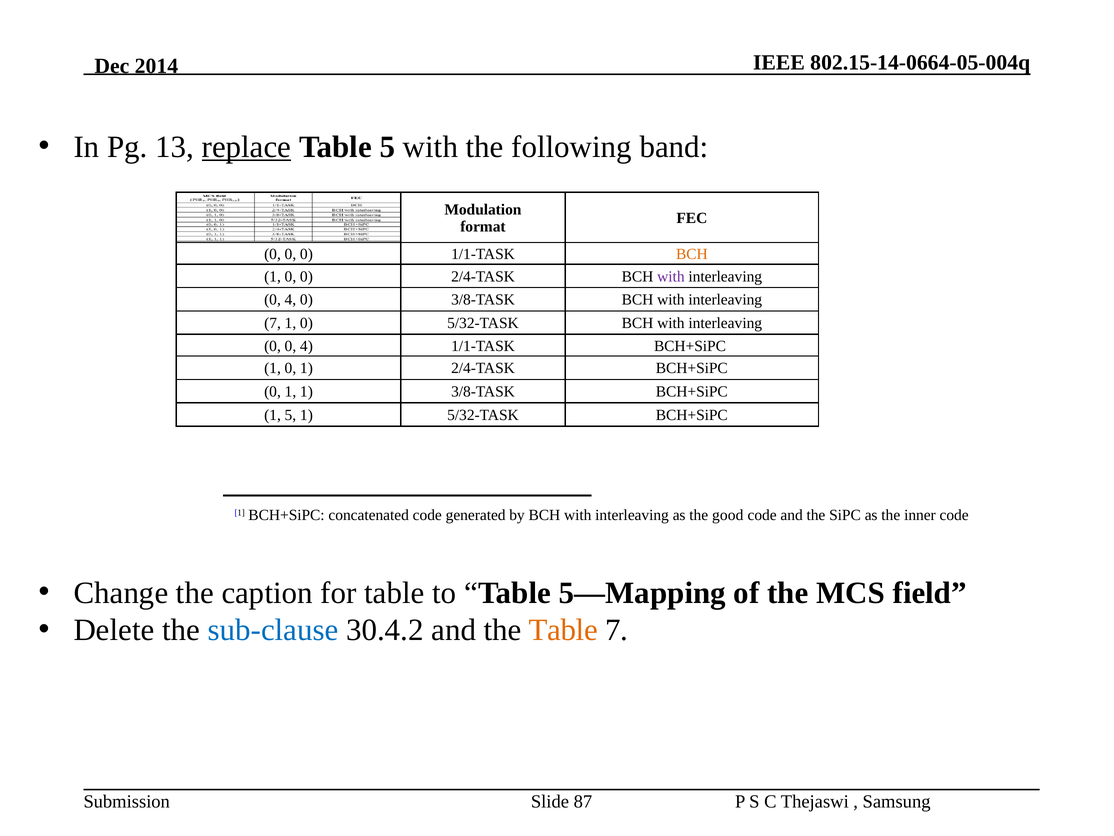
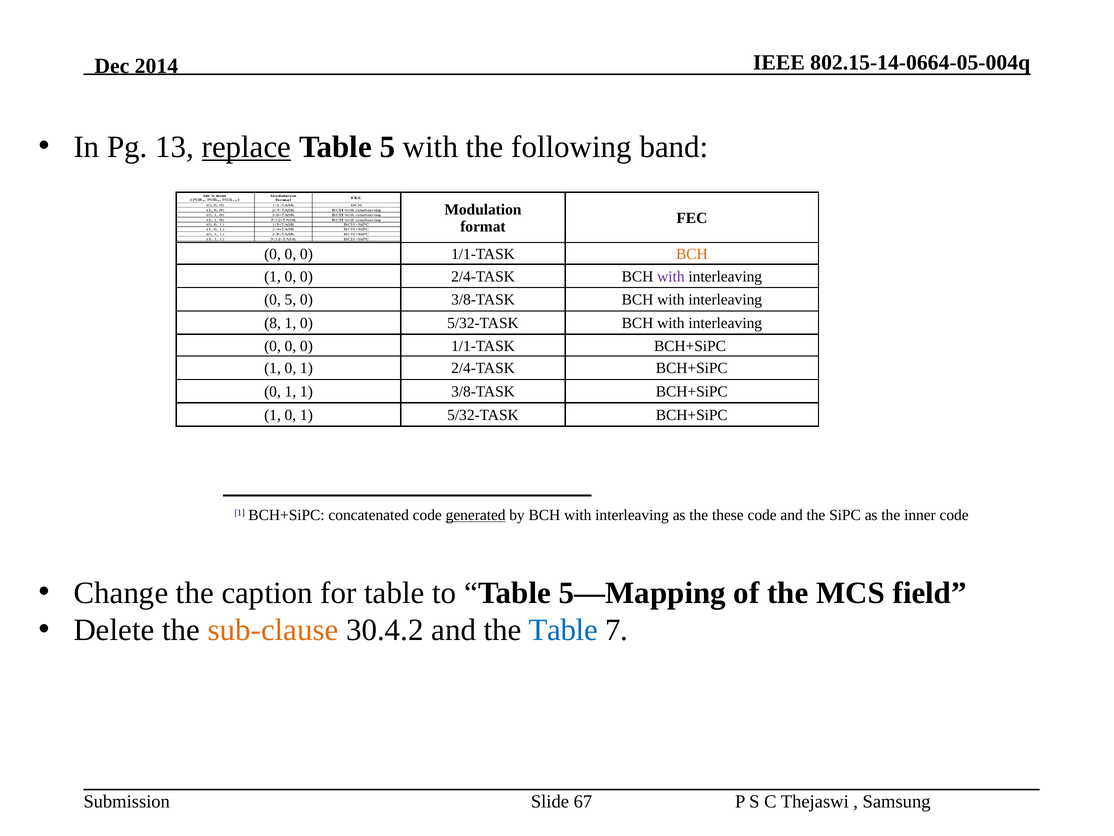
4 at (290, 300): 4 -> 5
7 at (273, 323): 7 -> 8
4 at (306, 346): 4 -> 0
5 at (290, 415): 5 -> 0
generated underline: none -> present
good: good -> these
sub-clause colour: blue -> orange
Table at (563, 630) colour: orange -> blue
87: 87 -> 67
